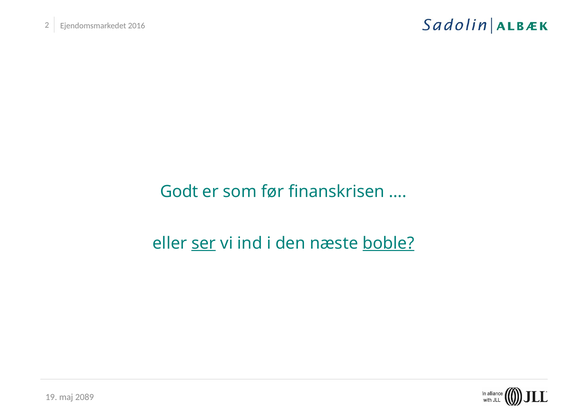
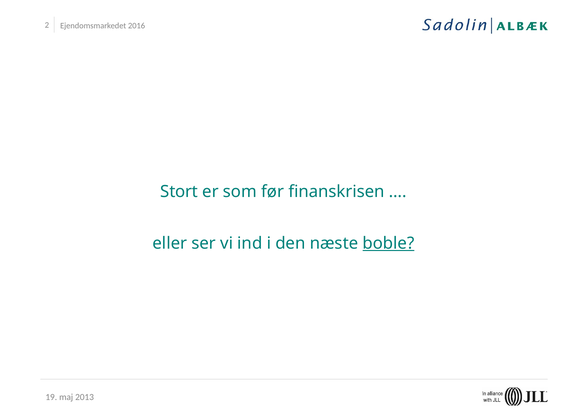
Godt: Godt -> Stort
ser underline: present -> none
2089: 2089 -> 2013
